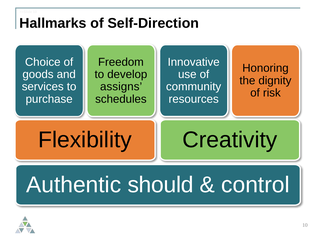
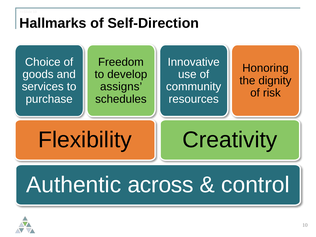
should: should -> across
